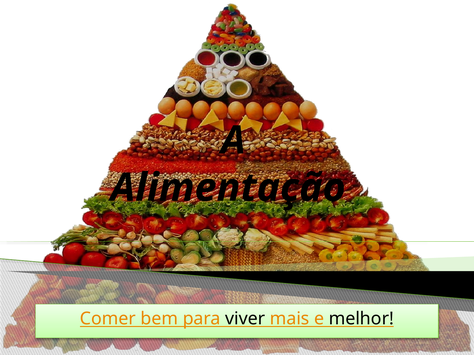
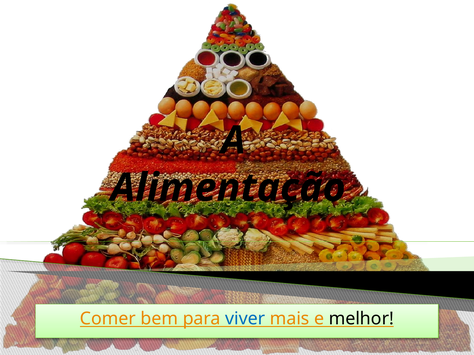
viver colour: black -> blue
